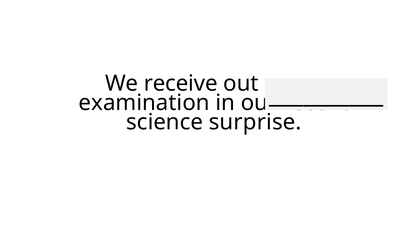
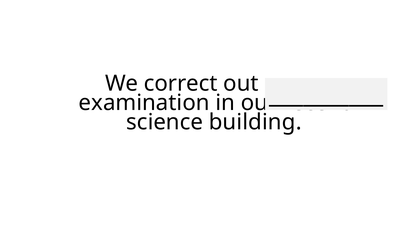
receive: receive -> correct
surprise: surprise -> building
